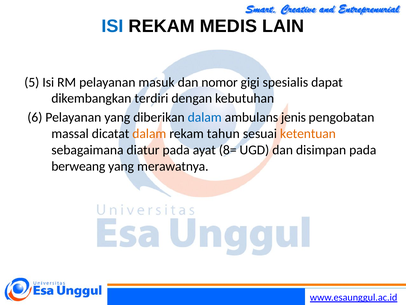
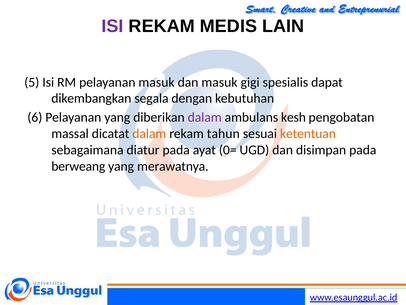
ISI at (113, 26) colour: blue -> purple
dan nomor: nomor -> masuk
terdiri: terdiri -> segala
dalam at (205, 117) colour: blue -> purple
jenis: jenis -> kesh
8=: 8= -> 0=
